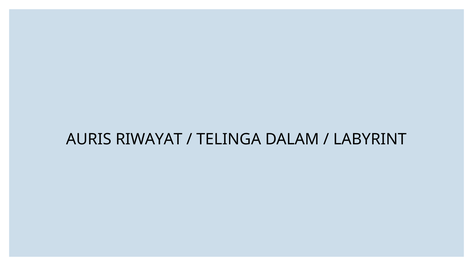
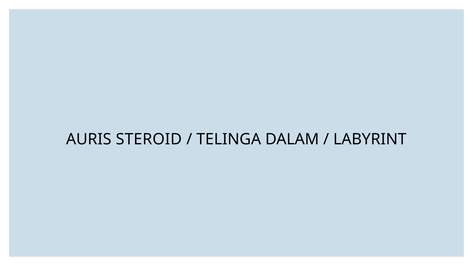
RIWAYAT: RIWAYAT -> STEROID
